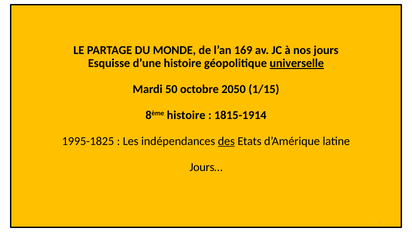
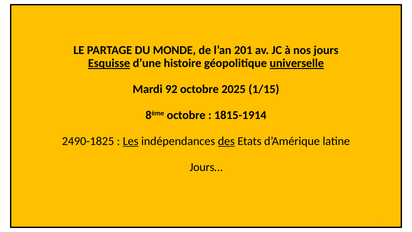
169: 169 -> 201
Esquisse underline: none -> present
50: 50 -> 92
2050: 2050 -> 2025
8ème histoire: histoire -> octobre
1995-1825: 1995-1825 -> 2490-1825
Les underline: none -> present
